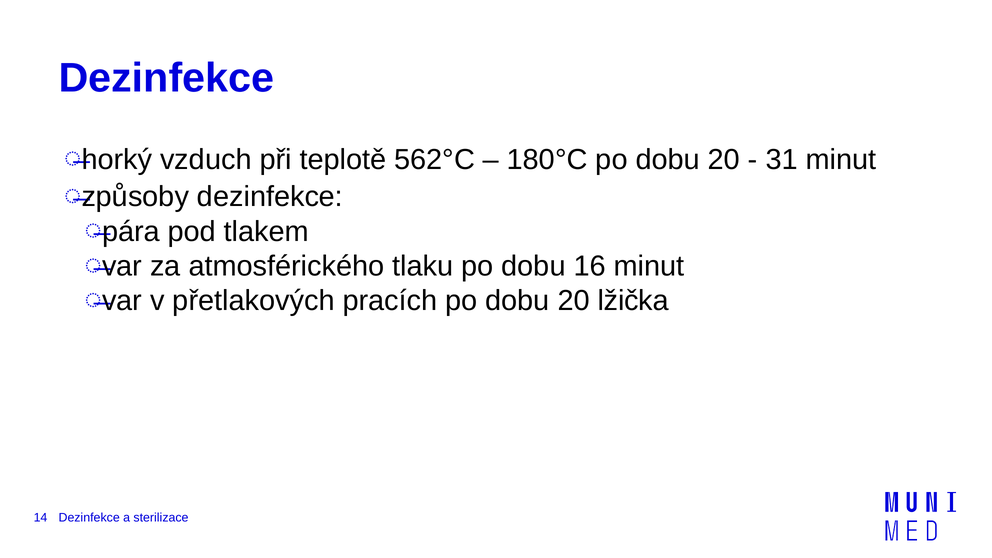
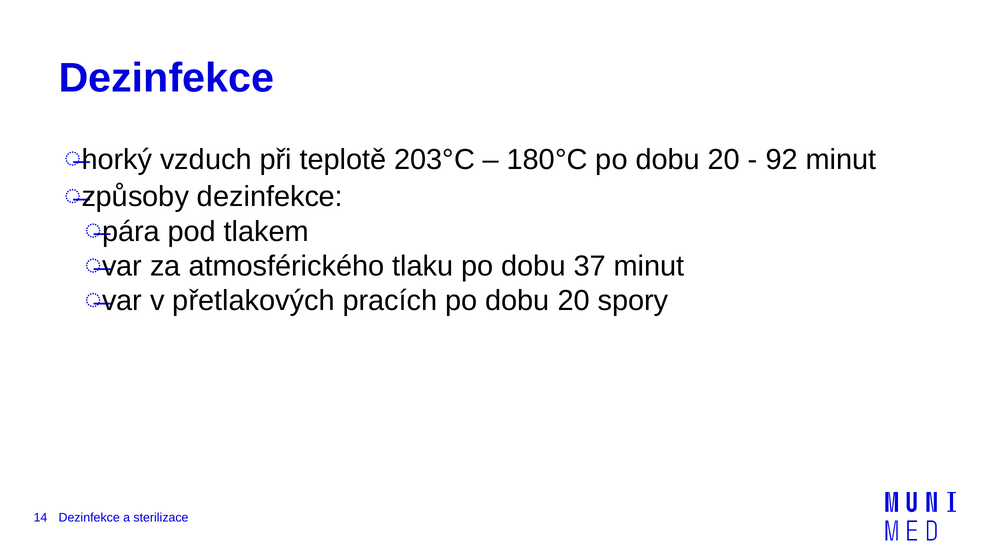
562°C: 562°C -> 203°C
31: 31 -> 92
16: 16 -> 37
lžička: lžička -> spory
